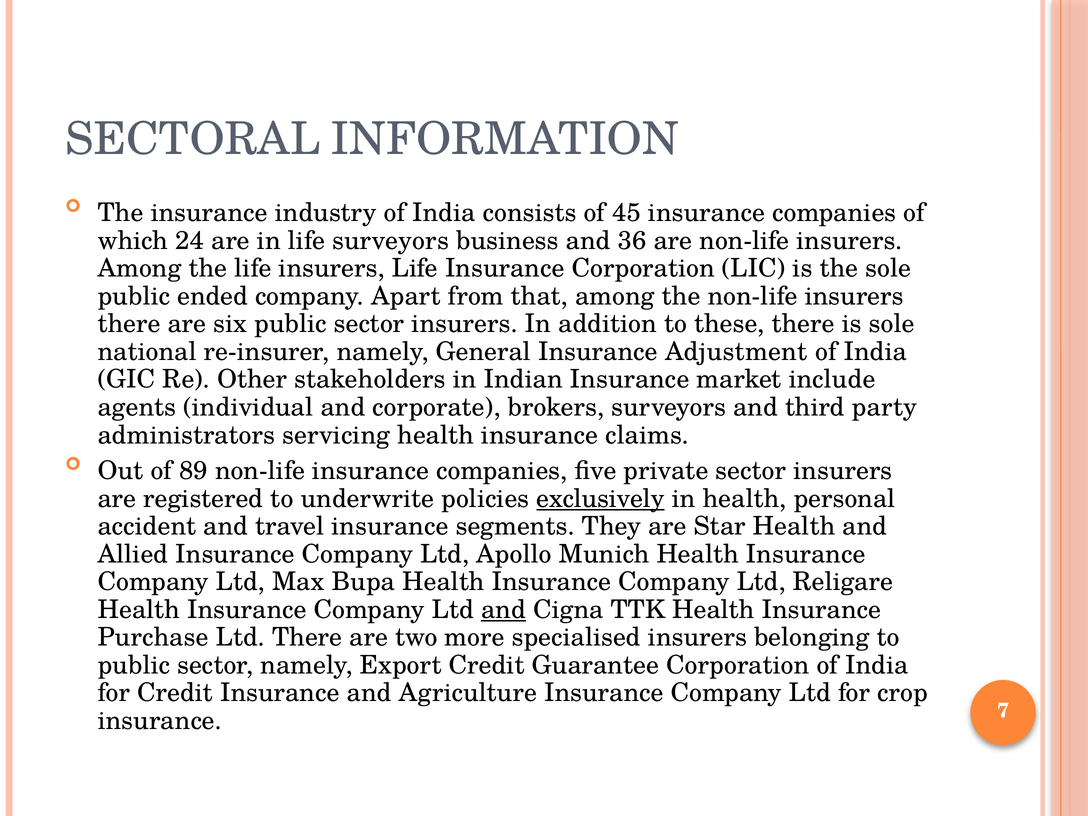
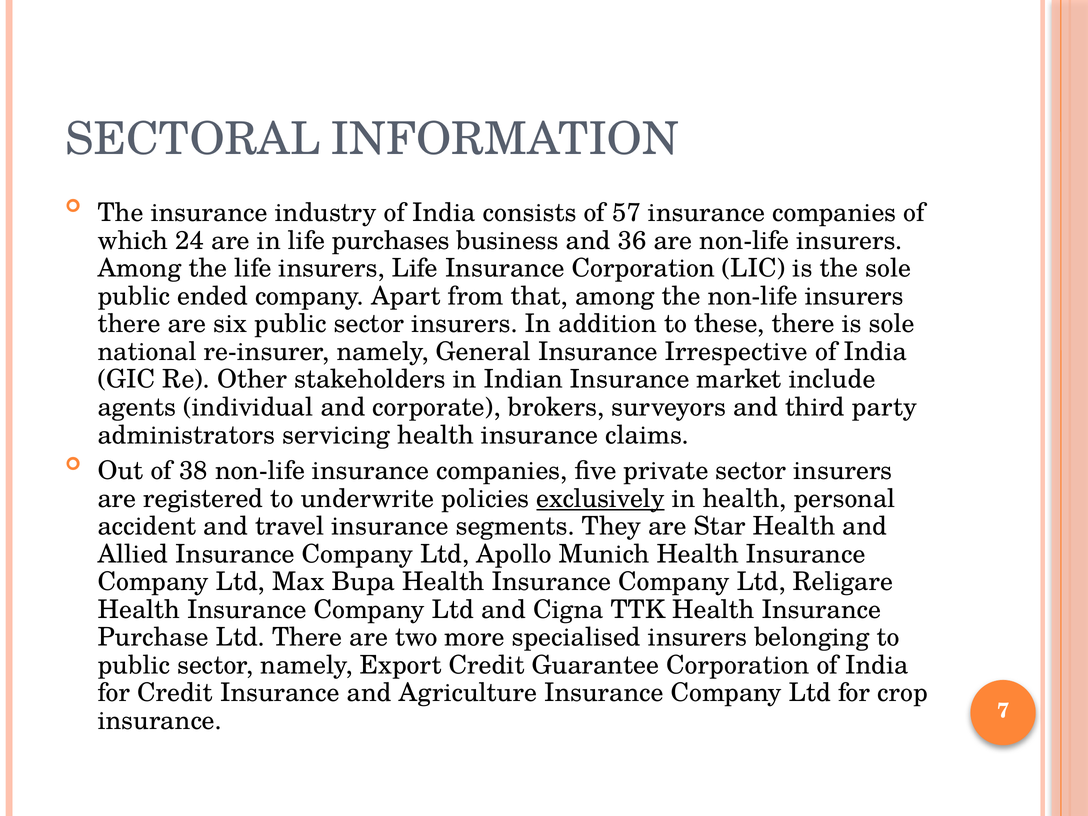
45: 45 -> 57
life surveyors: surveyors -> purchases
Adjustment: Adjustment -> Irrespective
89: 89 -> 38
and at (504, 610) underline: present -> none
